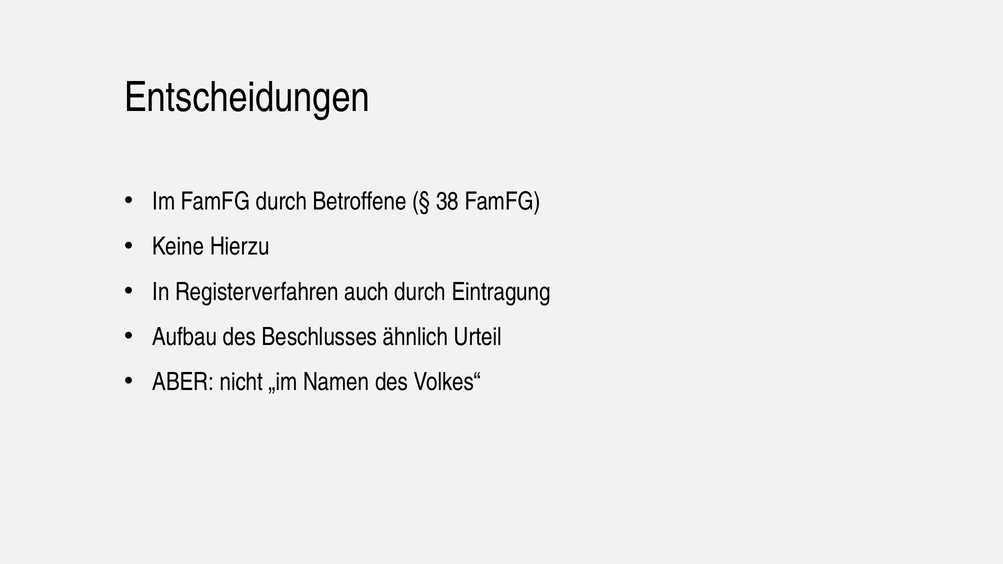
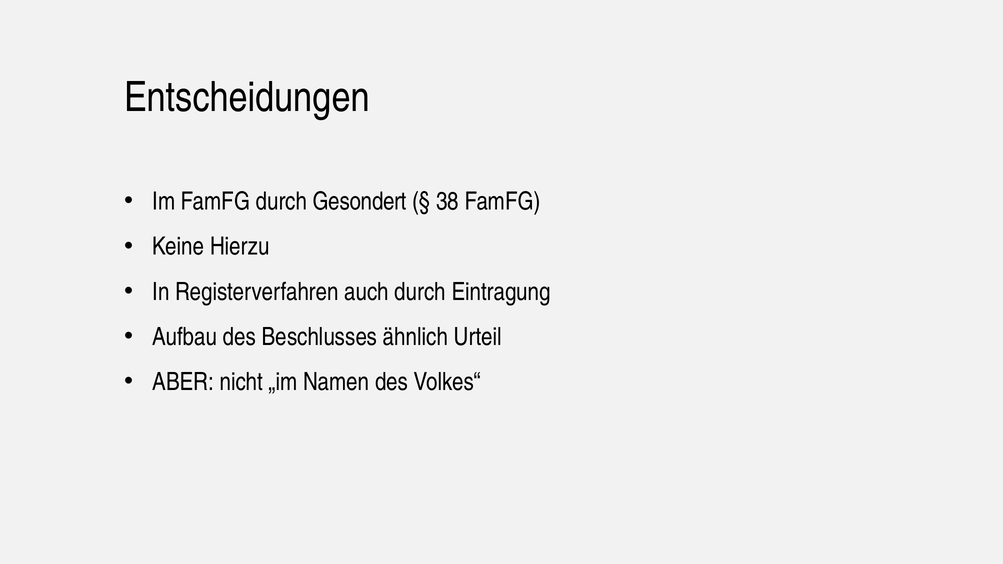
Betroffene: Betroffene -> Gesondert
